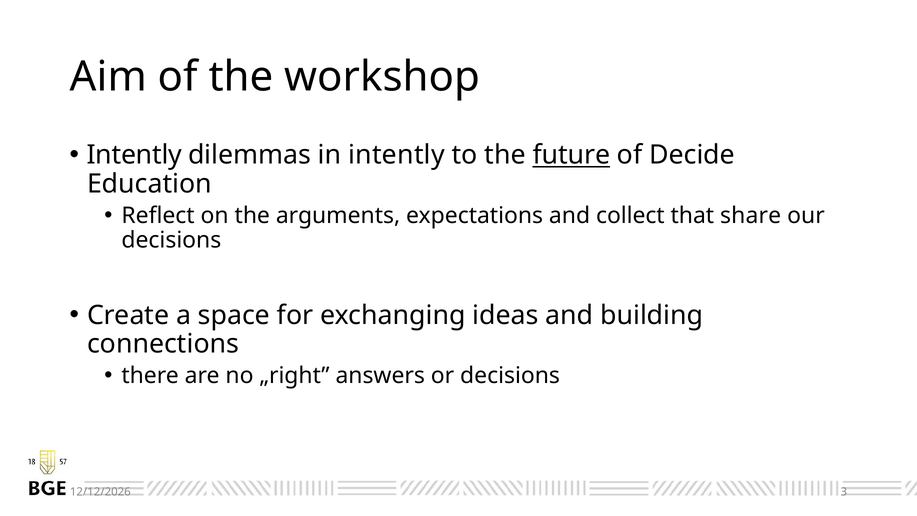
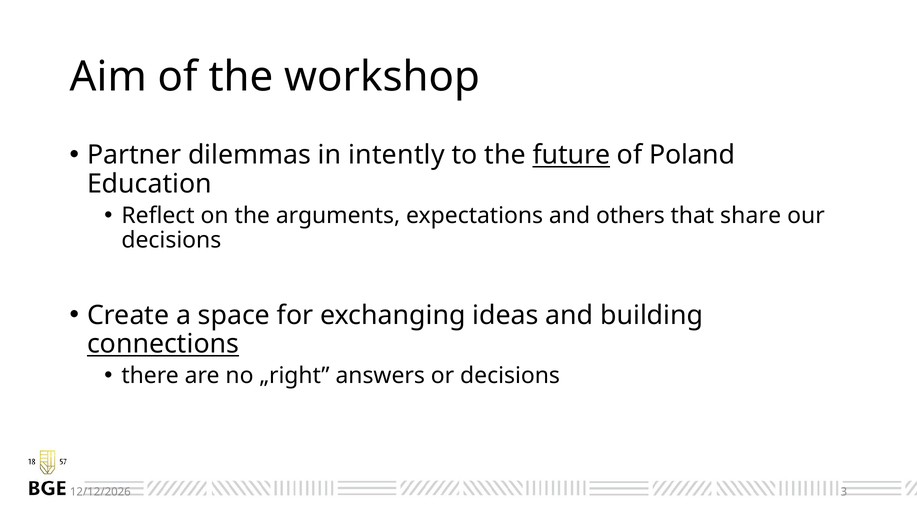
Intently at (134, 155): Intently -> Partner
Decide: Decide -> Poland
collect: collect -> others
connections underline: none -> present
